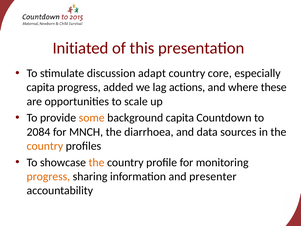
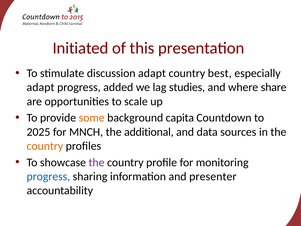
core: core -> best
capita at (41, 87): capita -> adapt
actions: actions -> studies
these: these -> share
2084: 2084 -> 2025
diarrhoea: diarrhoea -> additional
the at (97, 162) colour: orange -> purple
progress at (48, 176) colour: orange -> blue
